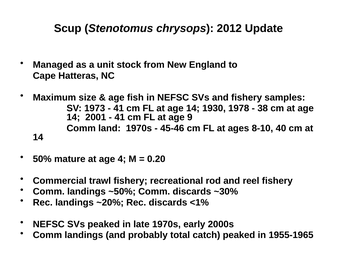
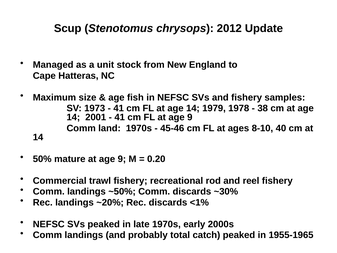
1930: 1930 -> 1979
mature at age 4: 4 -> 9
